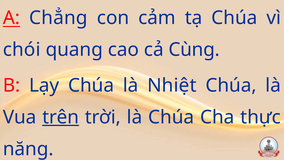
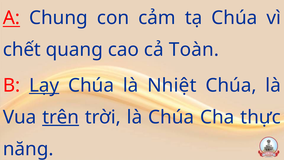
Chẳng: Chẳng -> Chung
chói: chói -> chết
Cùng: Cùng -> Toàn
Lạy underline: none -> present
